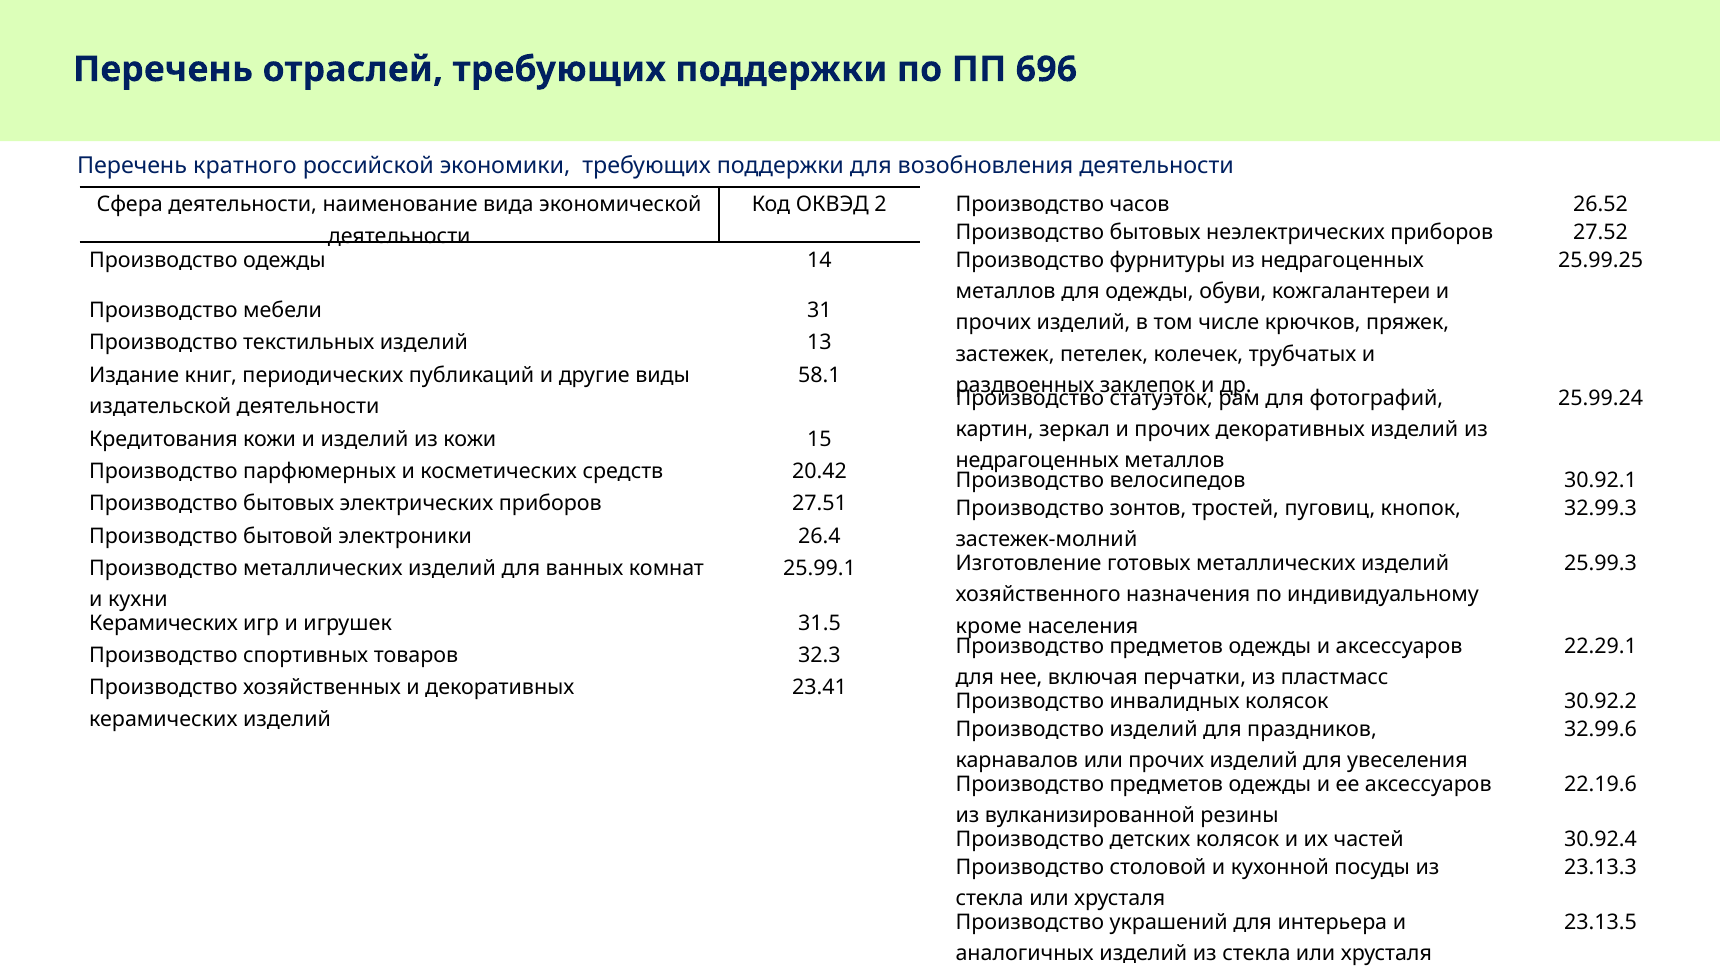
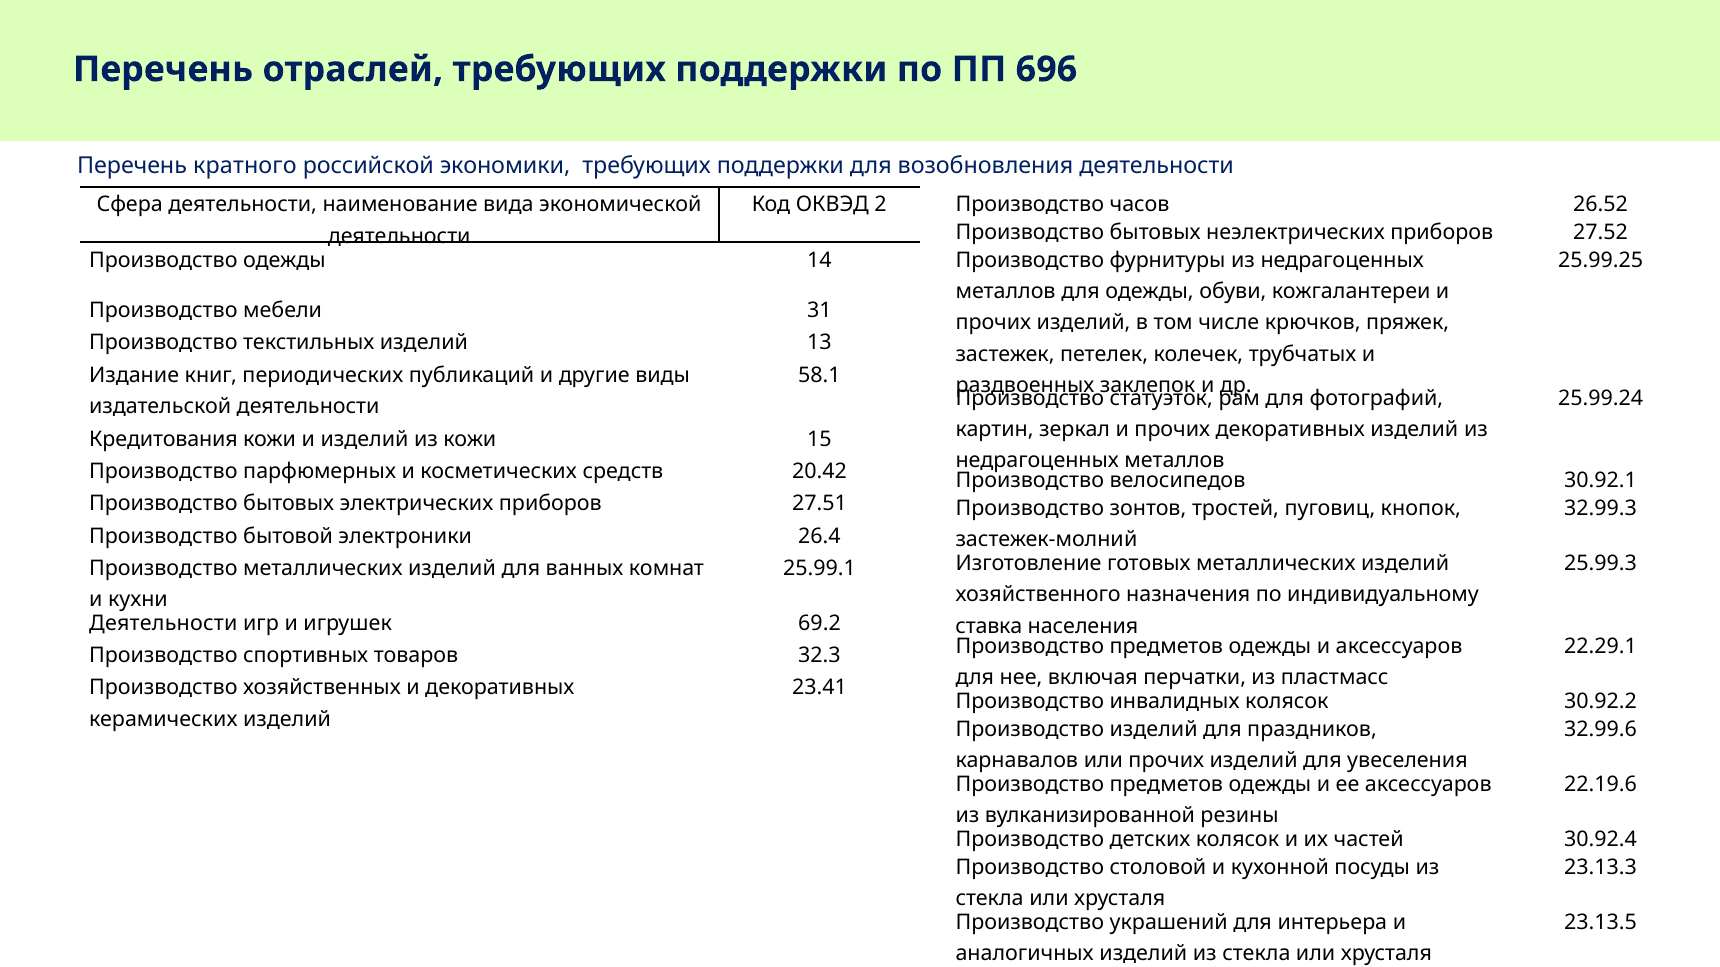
Керамических at (164, 624): Керамических -> Деятельности
31.5: 31.5 -> 69.2
кроме: кроме -> ставка
